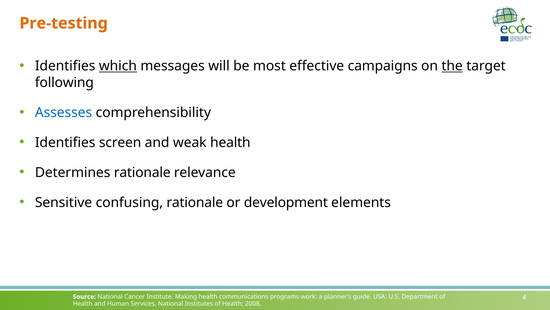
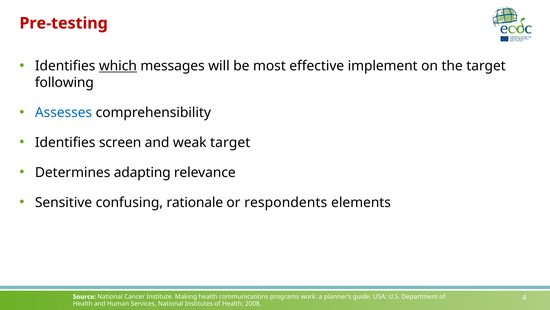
Pre-testing colour: orange -> red
campaigns: campaigns -> implement
the underline: present -> none
weak health: health -> target
Determines rationale: rationale -> adapting
development: development -> respondents
